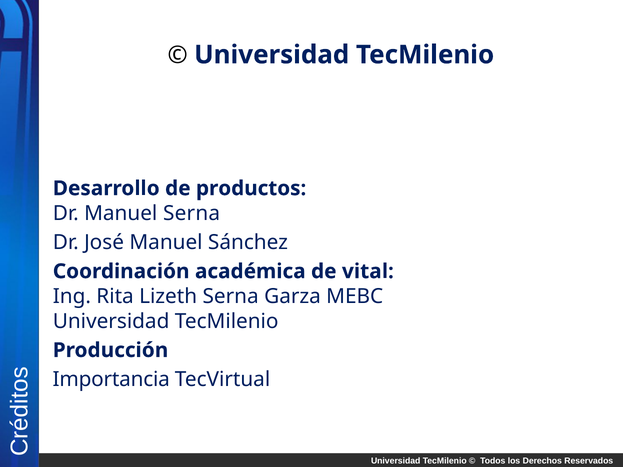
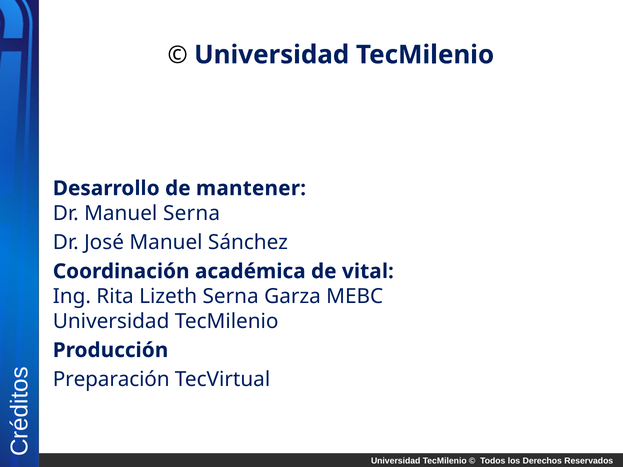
productos: productos -> mantener
Importancia: Importancia -> Preparación
